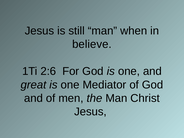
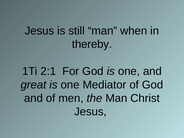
believe: believe -> thereby
2:6: 2:6 -> 2:1
